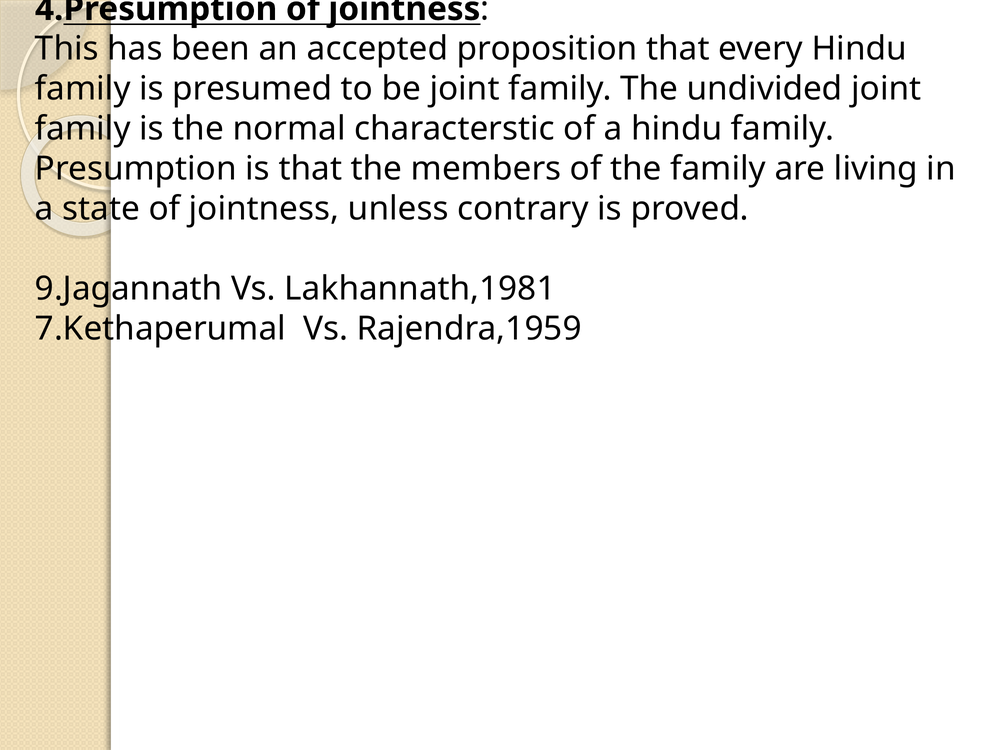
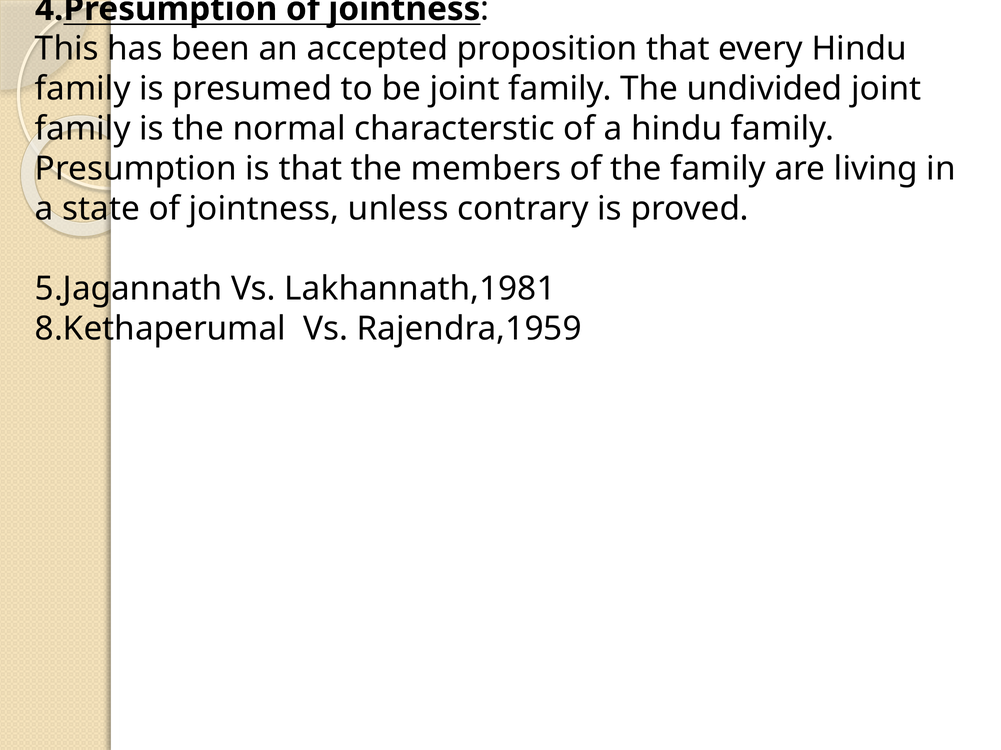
9.Jagannath: 9.Jagannath -> 5.Jagannath
7.Kethaperumal: 7.Kethaperumal -> 8.Kethaperumal
